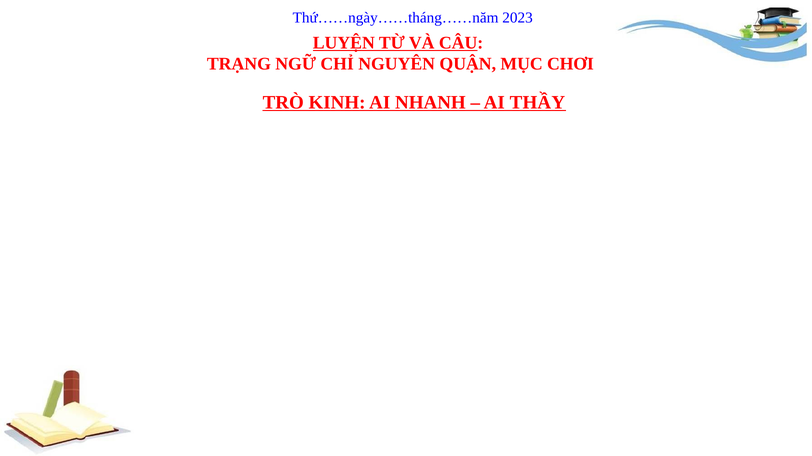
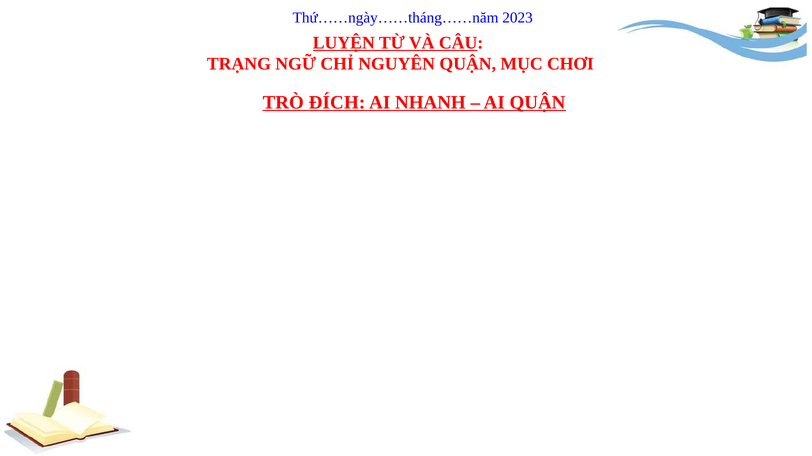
KINH: KINH -> ĐÍCH
AI THẦY: THẦY -> QUẬN
